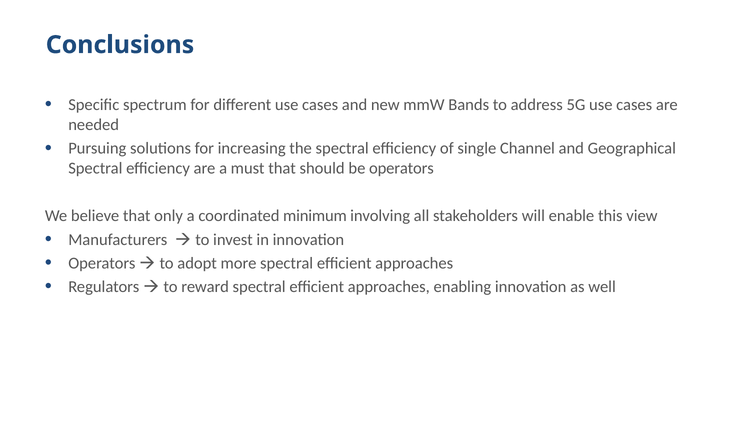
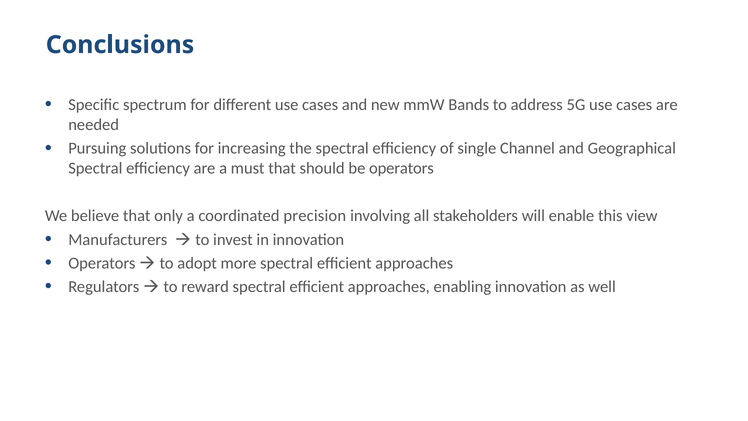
minimum: minimum -> precision
